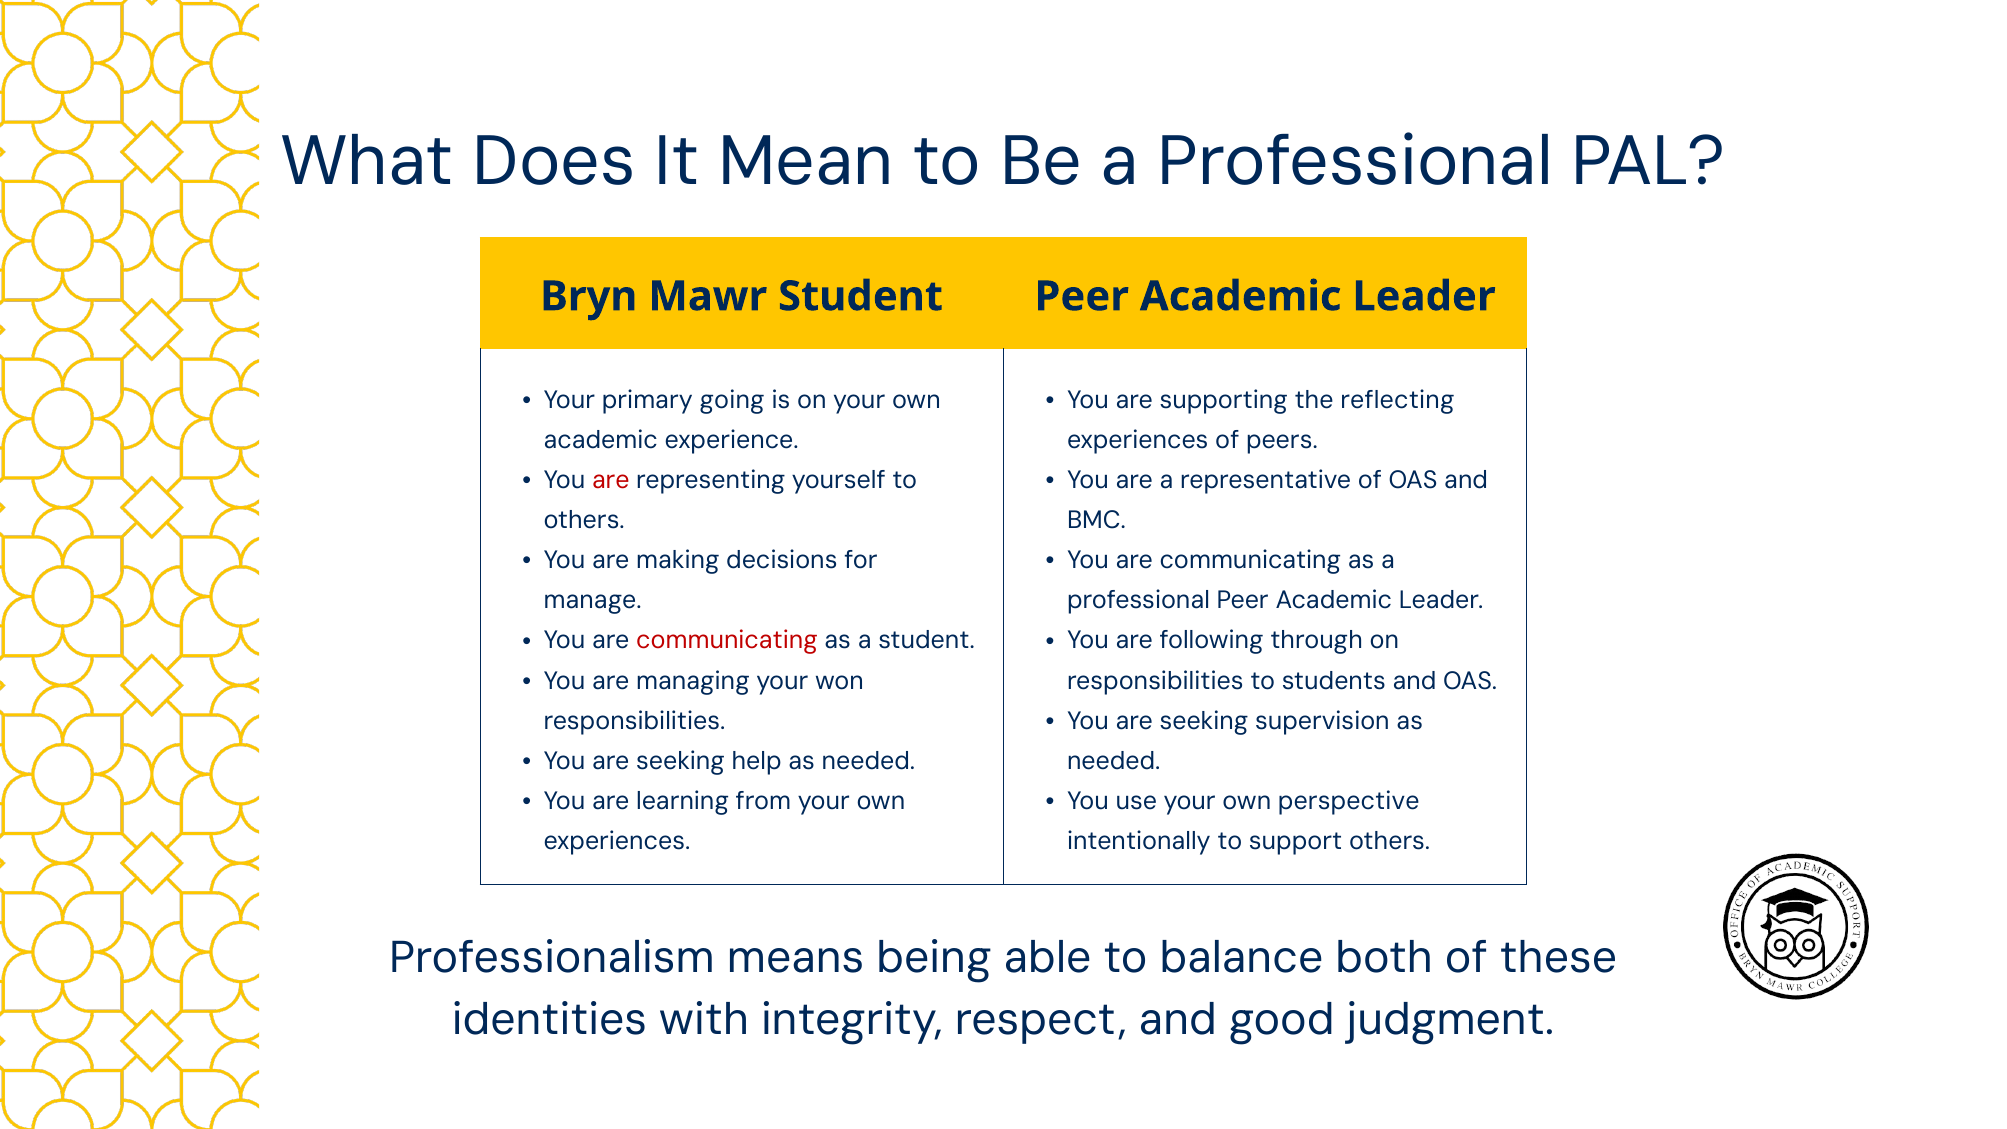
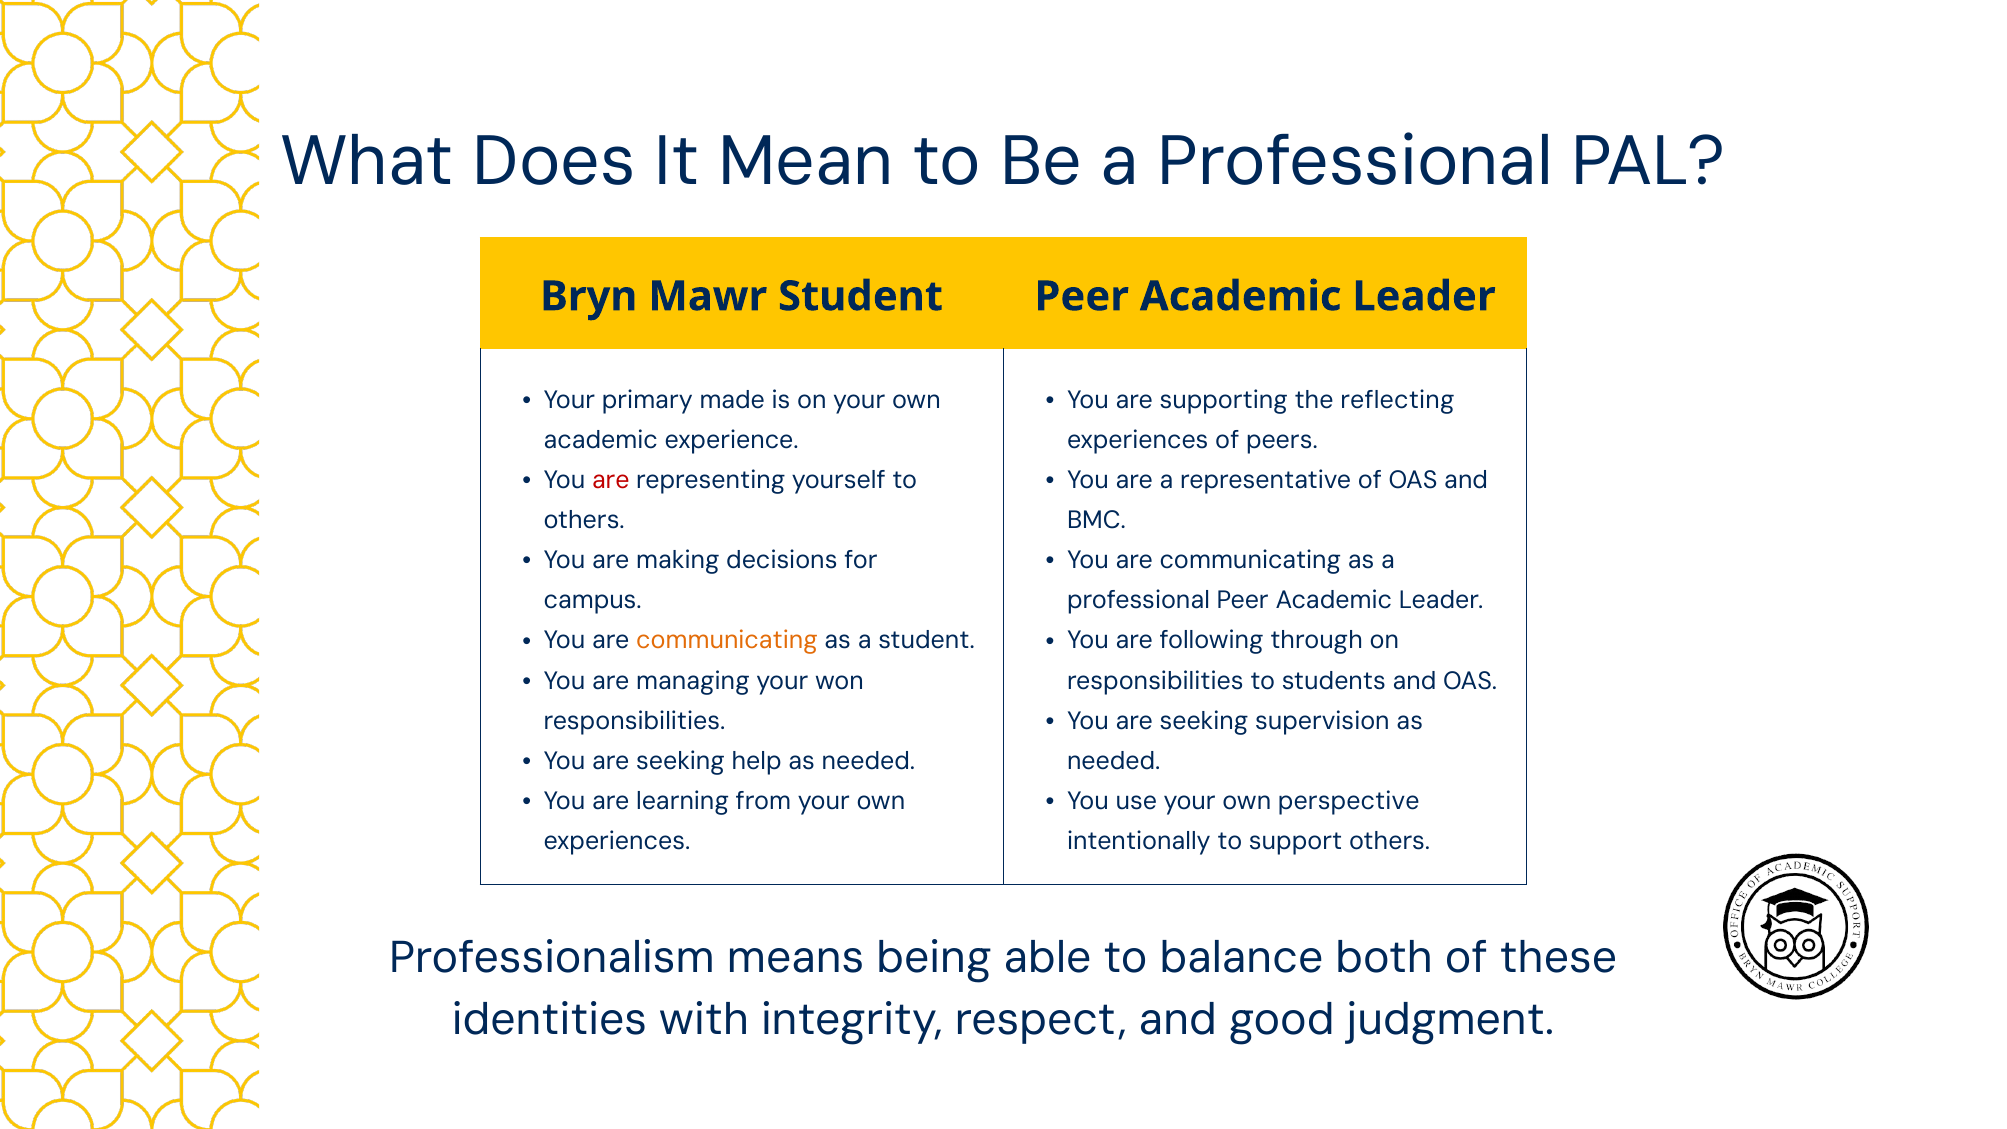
going: going -> made
manage: manage -> campus
communicating at (727, 641) colour: red -> orange
